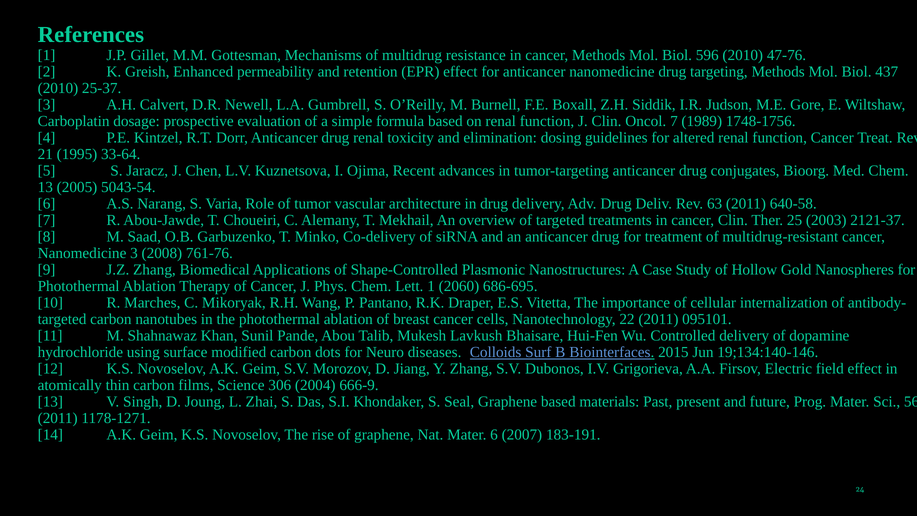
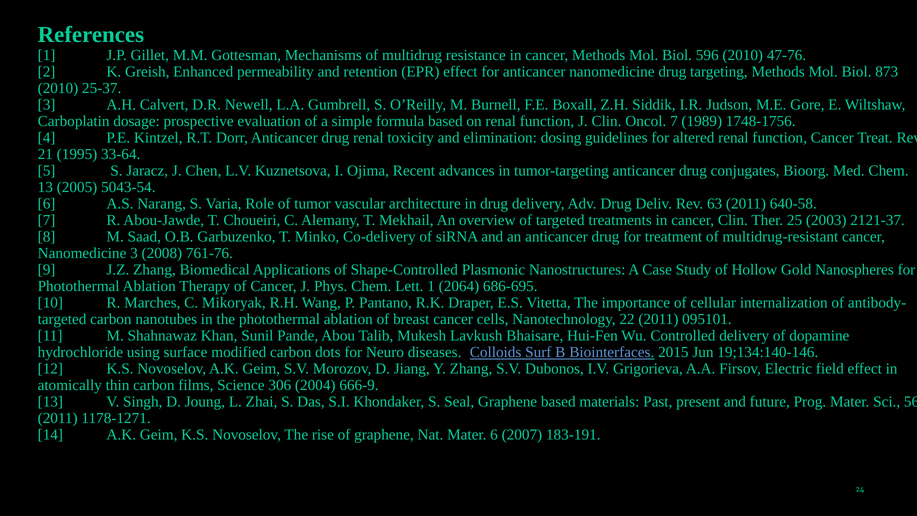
437: 437 -> 873
2060: 2060 -> 2064
